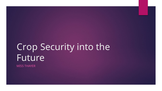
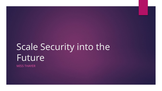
Crop: Crop -> Scale
